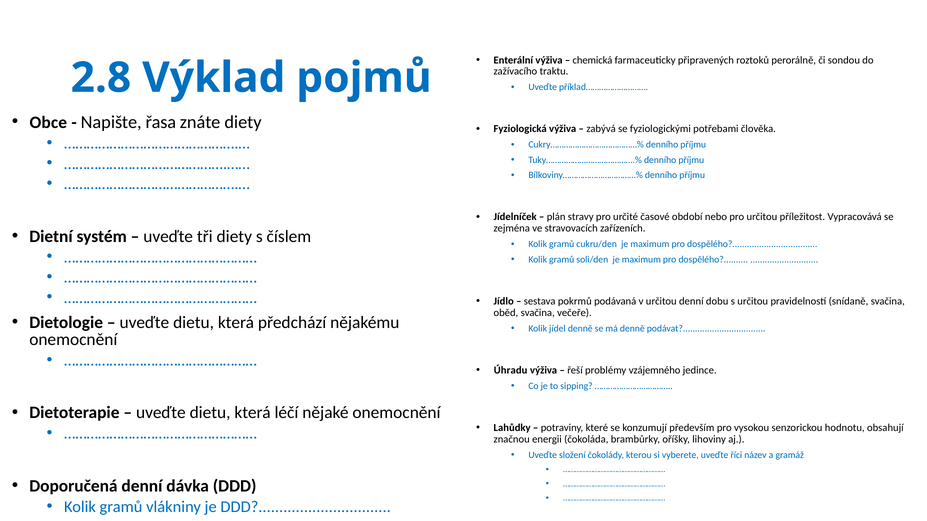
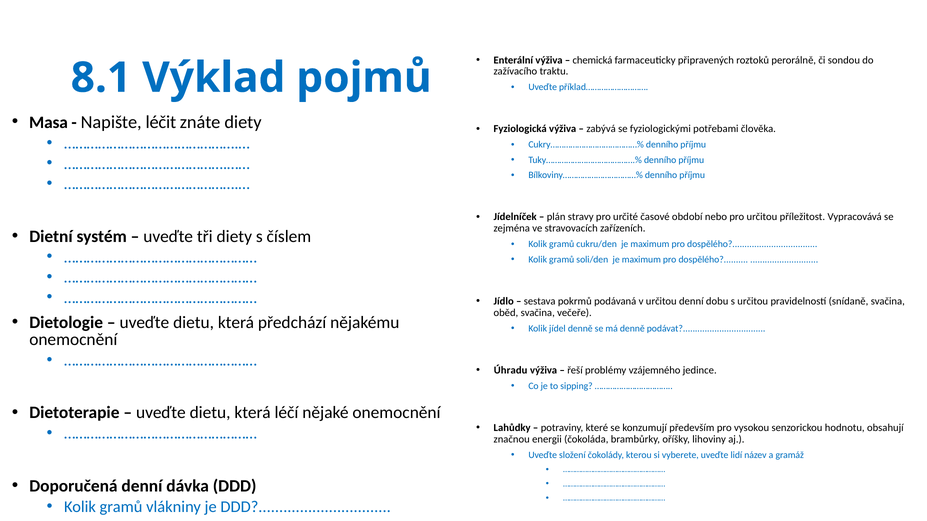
2.8: 2.8 -> 8.1
Obce: Obce -> Masa
řasa: řasa -> léčit
říci: říci -> lidí
